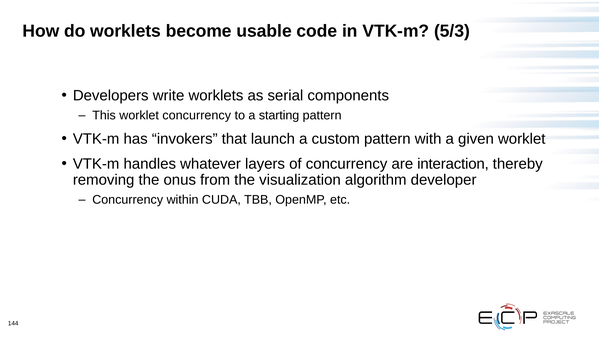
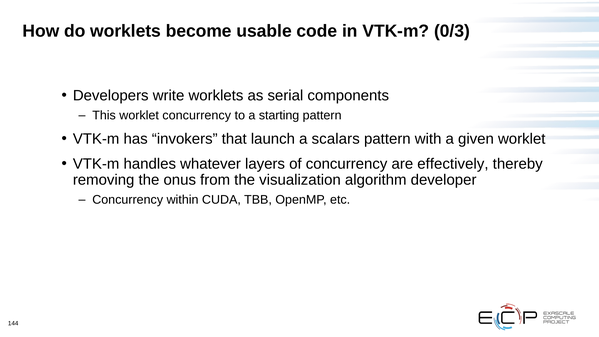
5/3: 5/3 -> 0/3
custom: custom -> scalars
interaction: interaction -> effectively
